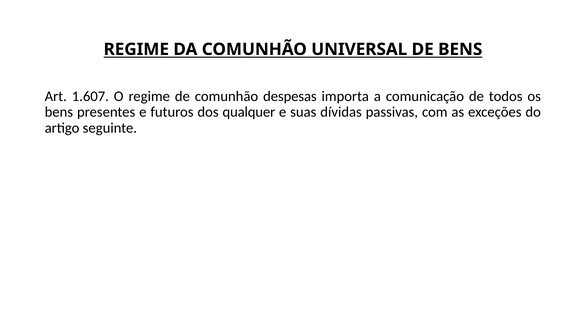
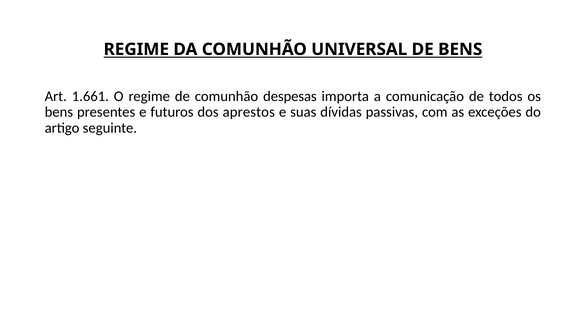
1.607: 1.607 -> 1.661
qualquer: qualquer -> aprestos
